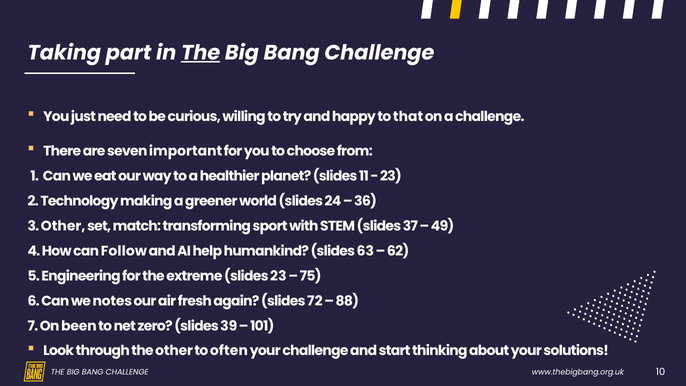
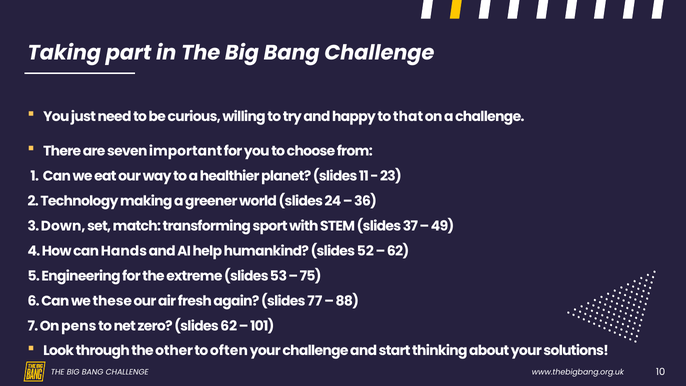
The at (201, 53) underline: present -> none
3 Other: Other -> Down
Follow: Follow -> Hands
63: 63 -> 52
slides 23: 23 -> 53
notes: notes -> these
72: 72 -> 77
been: been -> pens
slides 39: 39 -> 62
